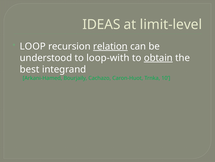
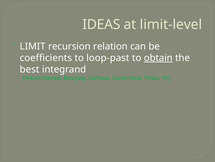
LOOP: LOOP -> LIMIT
relation underline: present -> none
understood: understood -> coefficients
loop-with: loop-with -> loop-past
